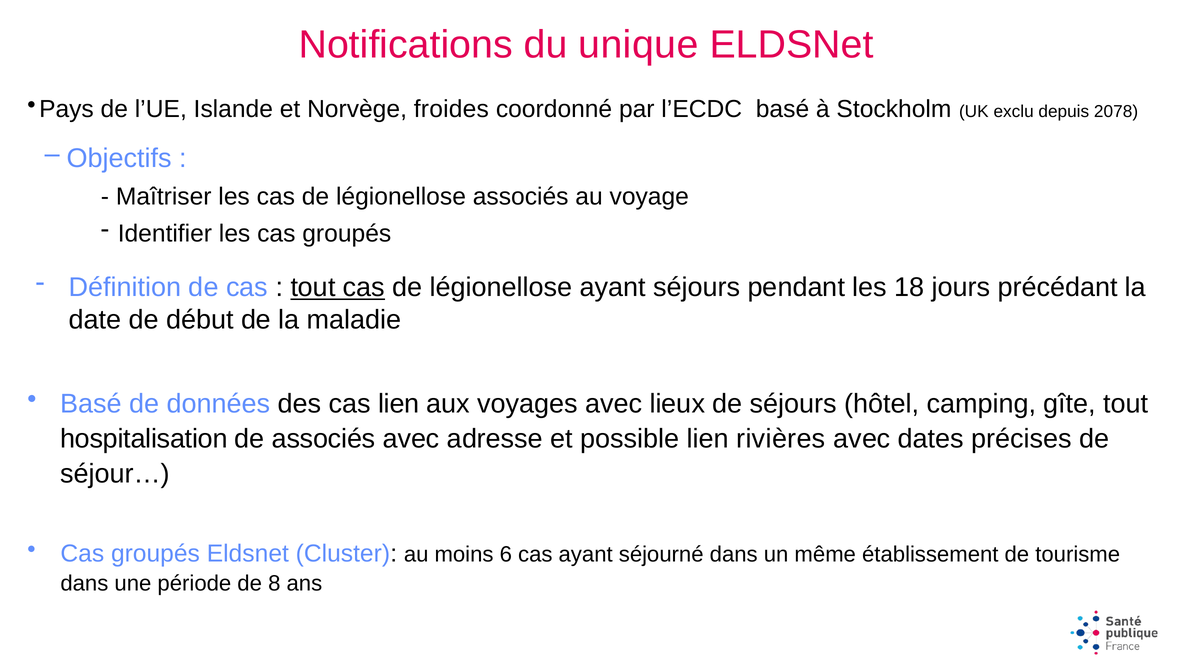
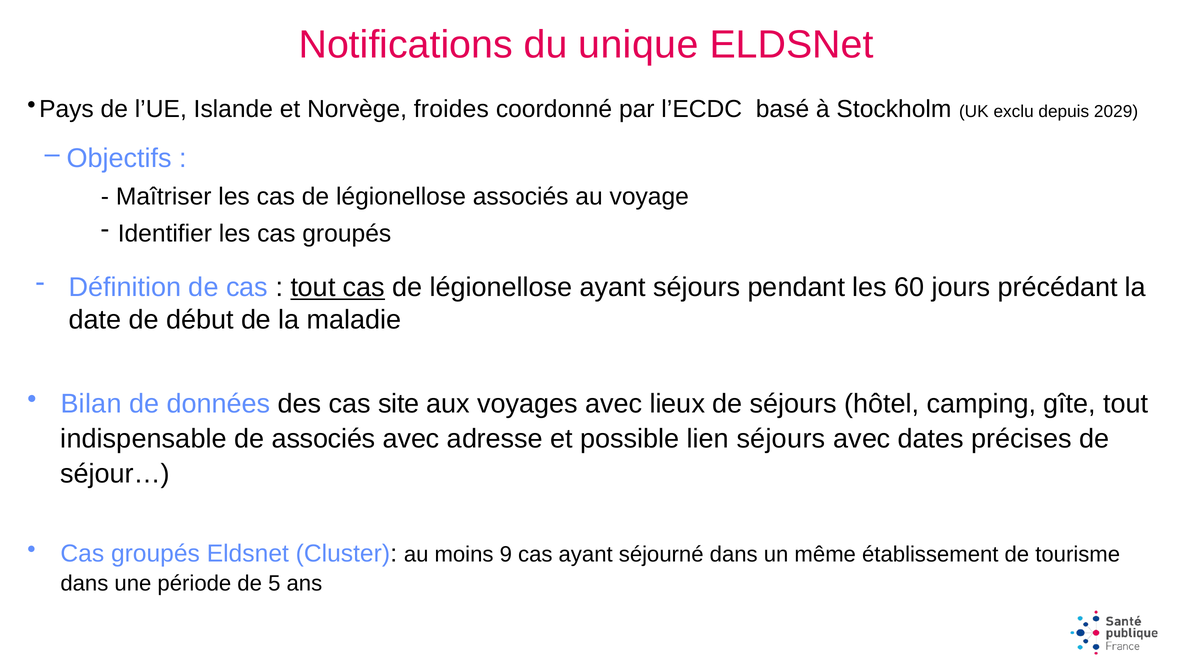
2078: 2078 -> 2029
18: 18 -> 60
Basé at (91, 403): Basé -> Bilan
cas lien: lien -> site
hospitalisation: hospitalisation -> indispensable
lien rivières: rivières -> séjours
6: 6 -> 9
8: 8 -> 5
